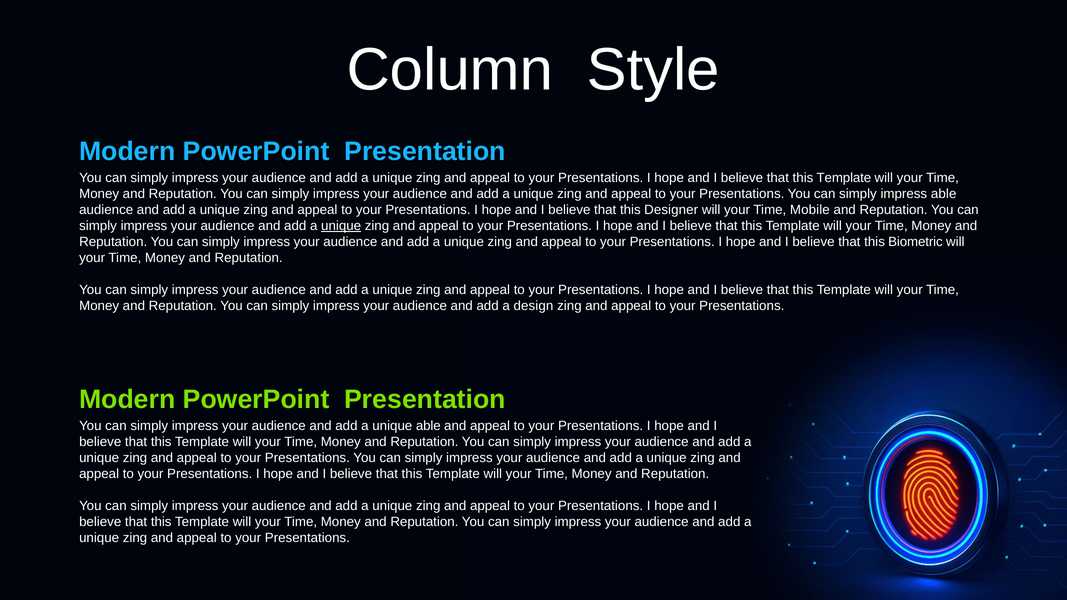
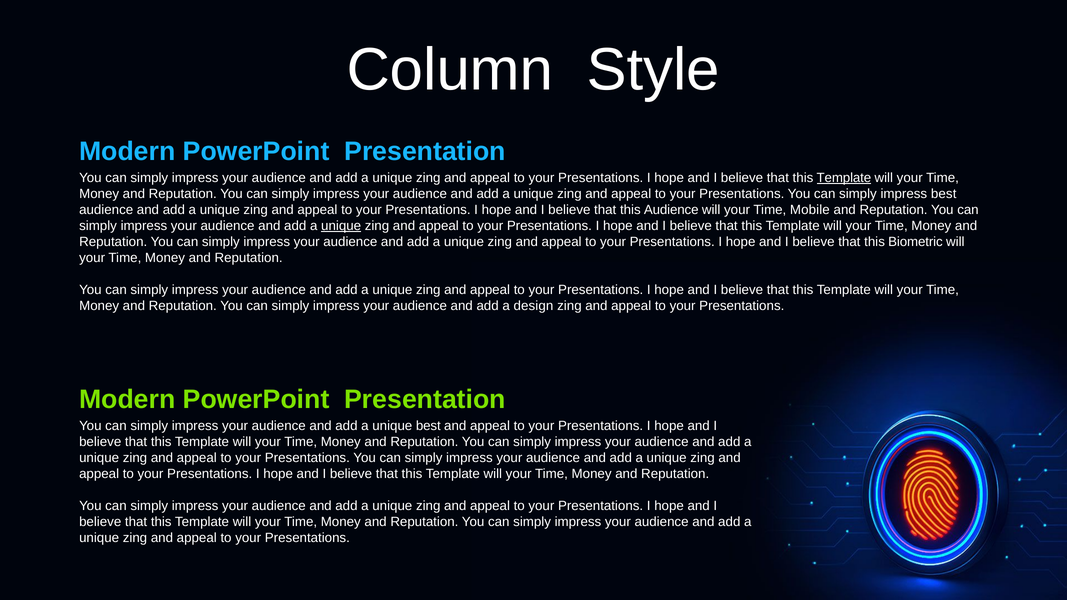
Template at (844, 178) underline: none -> present
impress able: able -> best
this Designer: Designer -> Audience
unique able: able -> best
